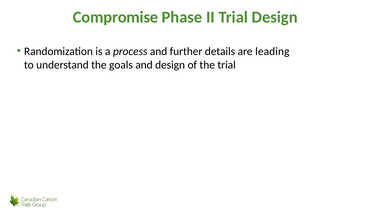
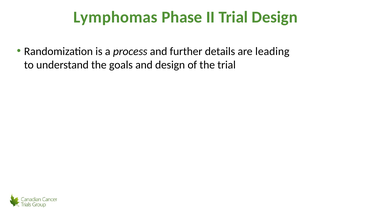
Compromise: Compromise -> Lymphomas
